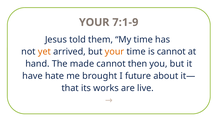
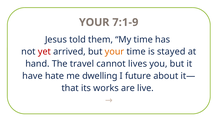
yet colour: orange -> red
is cannot: cannot -> stayed
made: made -> travel
then: then -> lives
brought: brought -> dwelling
